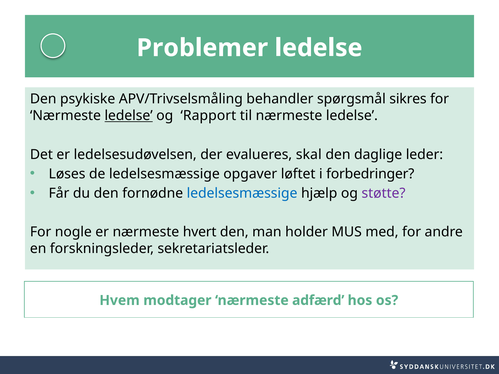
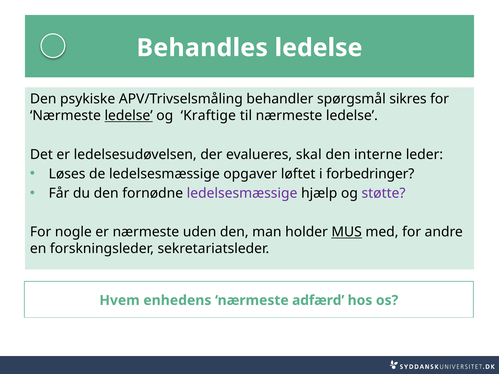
Problemer: Problemer -> Behandles
Rapport: Rapport -> Kraftige
daglige: daglige -> interne
ledelsesmæssige at (242, 193) colour: blue -> purple
hvert: hvert -> uden
MUS underline: none -> present
modtager: modtager -> enhedens
